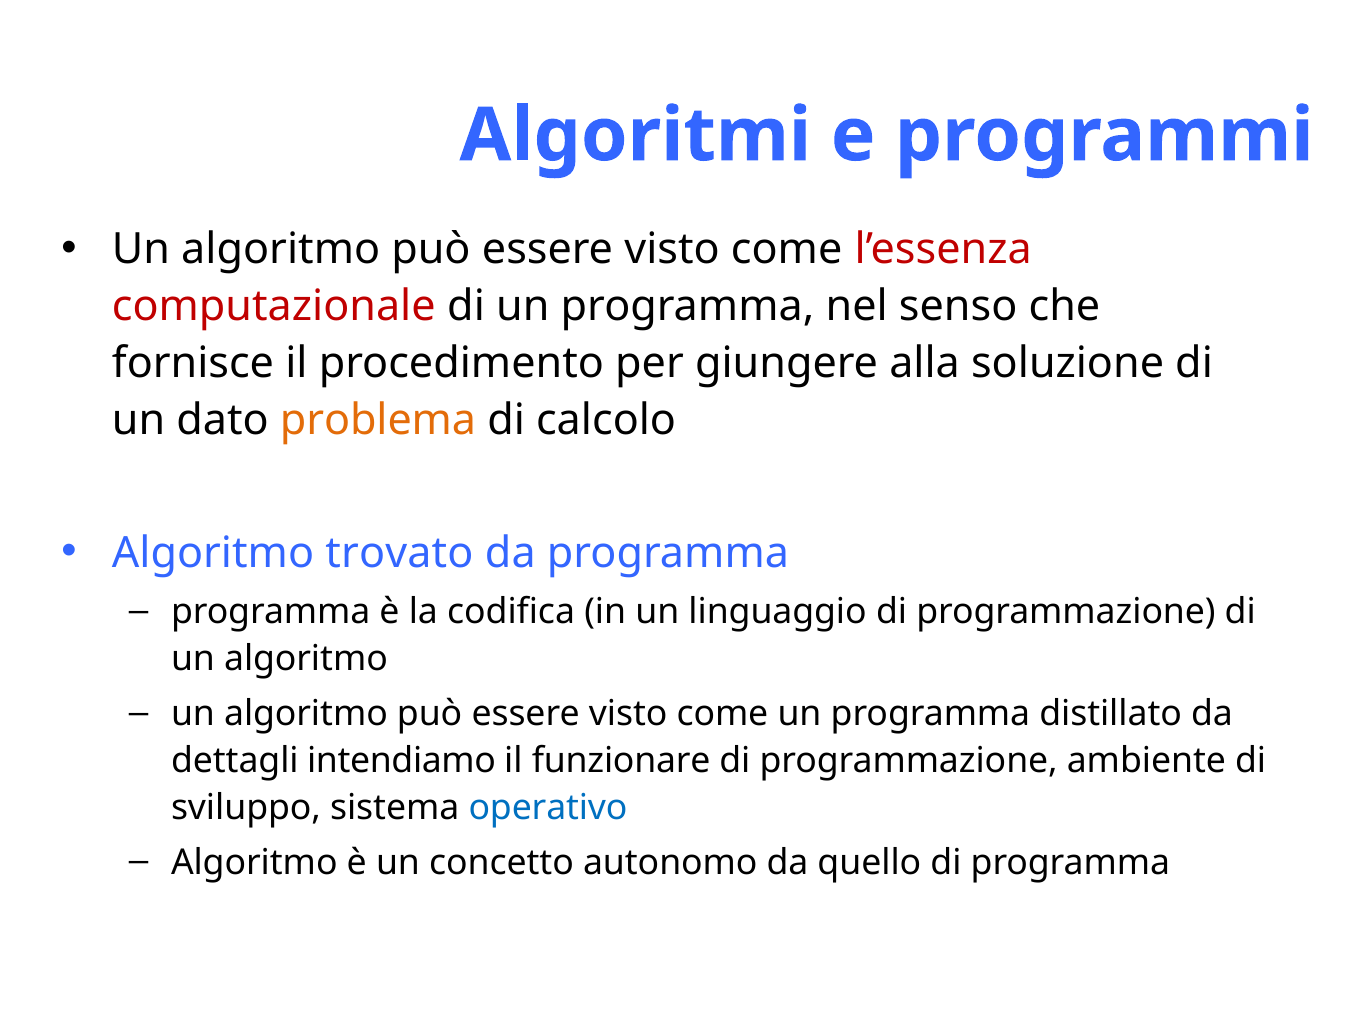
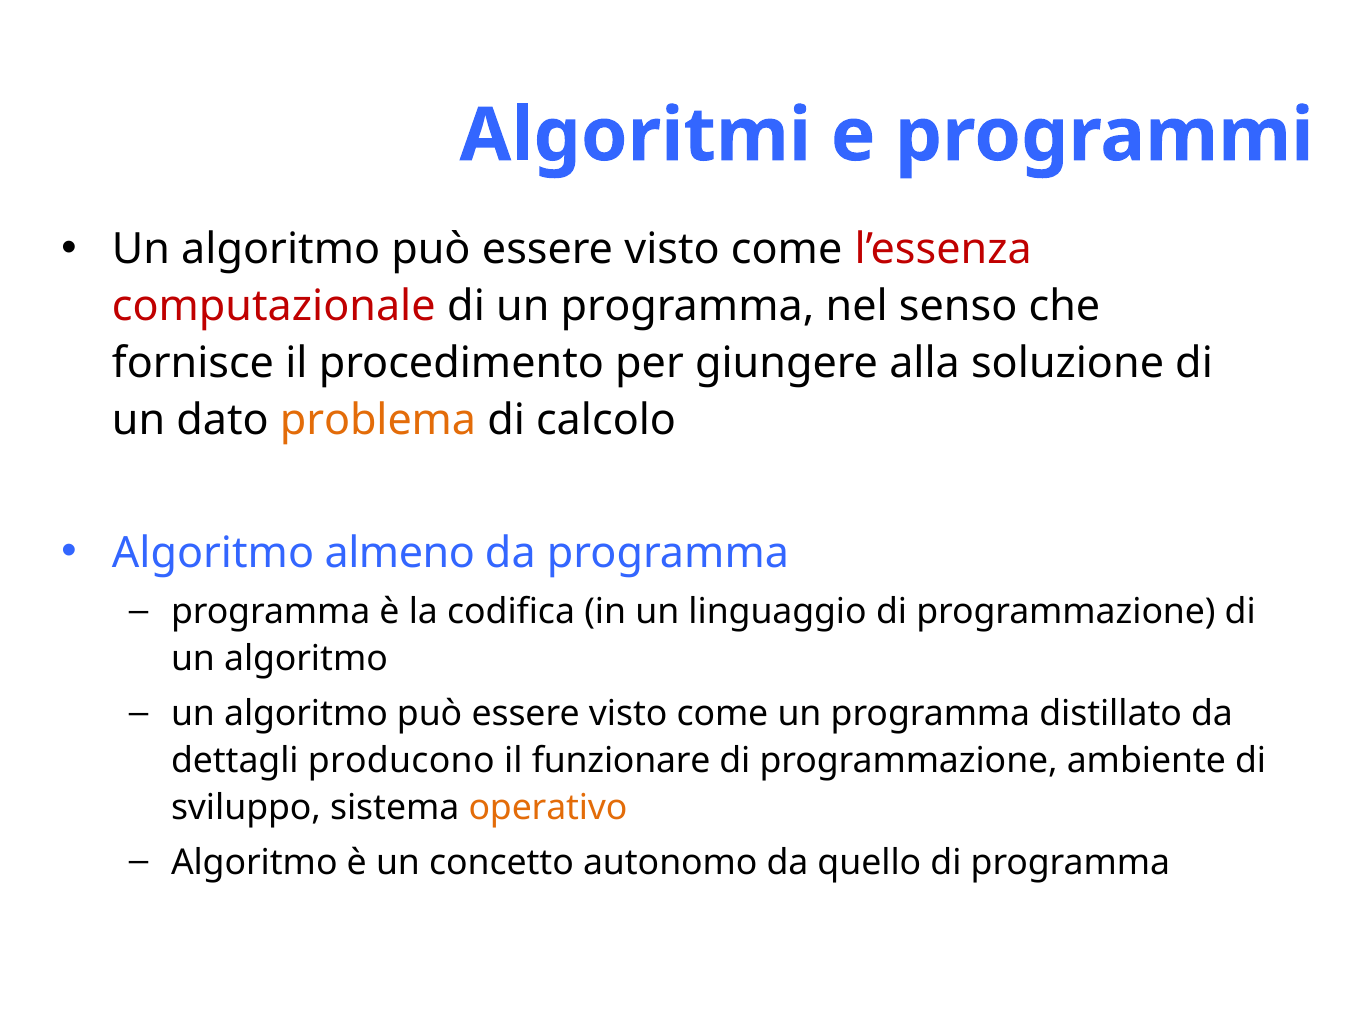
trovato: trovato -> almeno
intendiamo: intendiamo -> producono
operativo colour: blue -> orange
